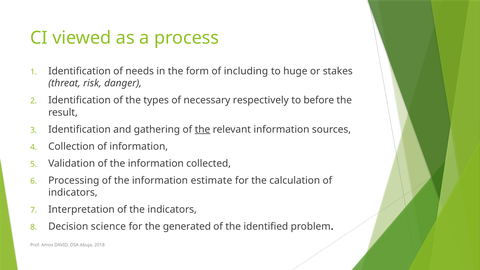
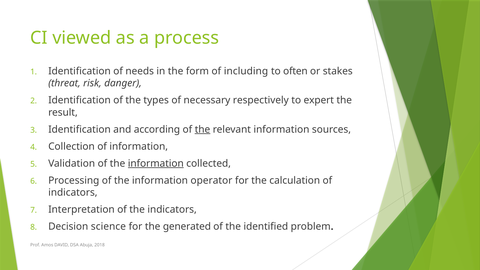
huge: huge -> often
before: before -> expert
gathering: gathering -> according
information at (156, 163) underline: none -> present
estimate: estimate -> operator
